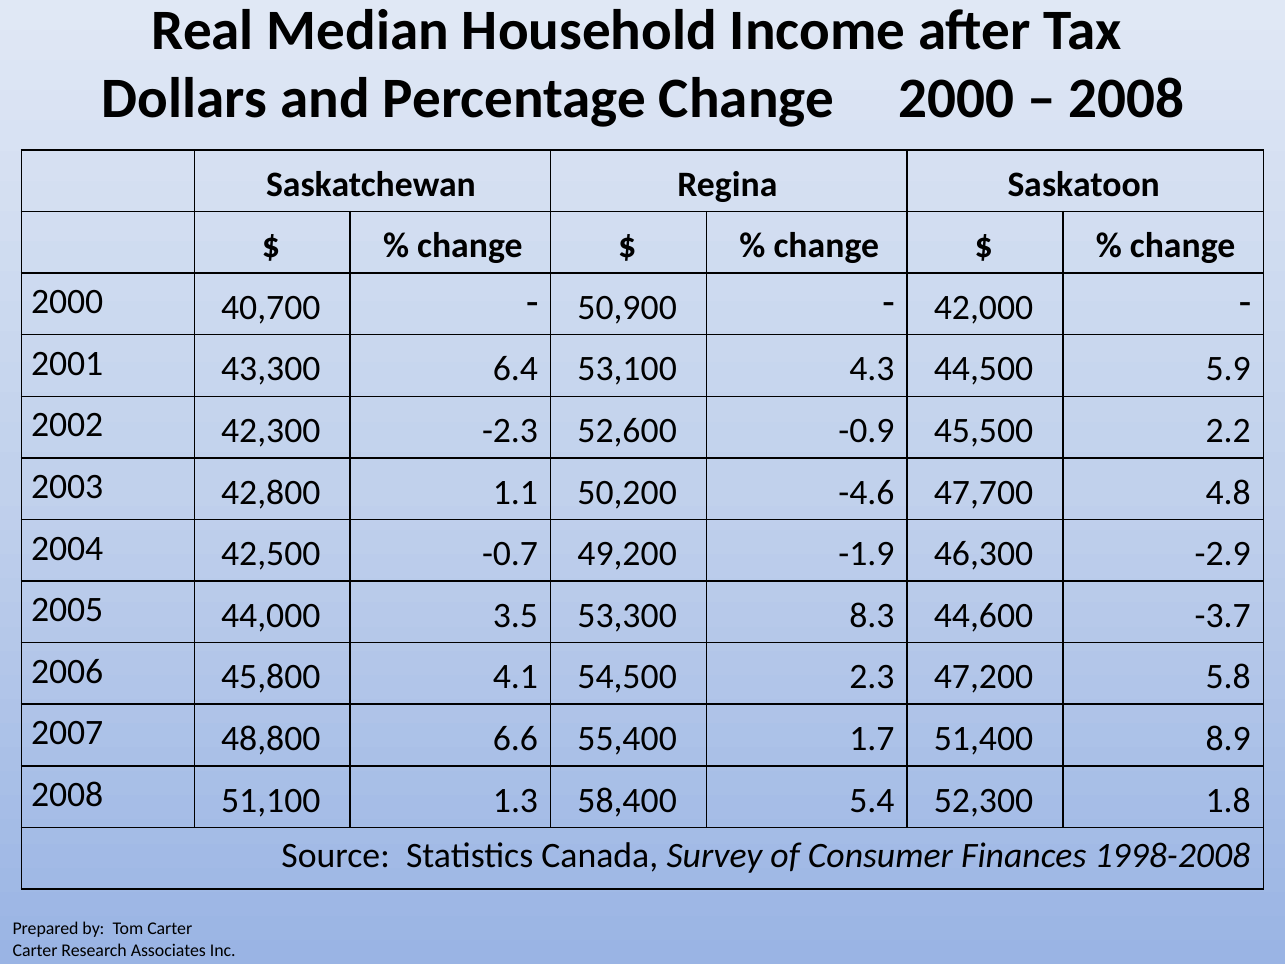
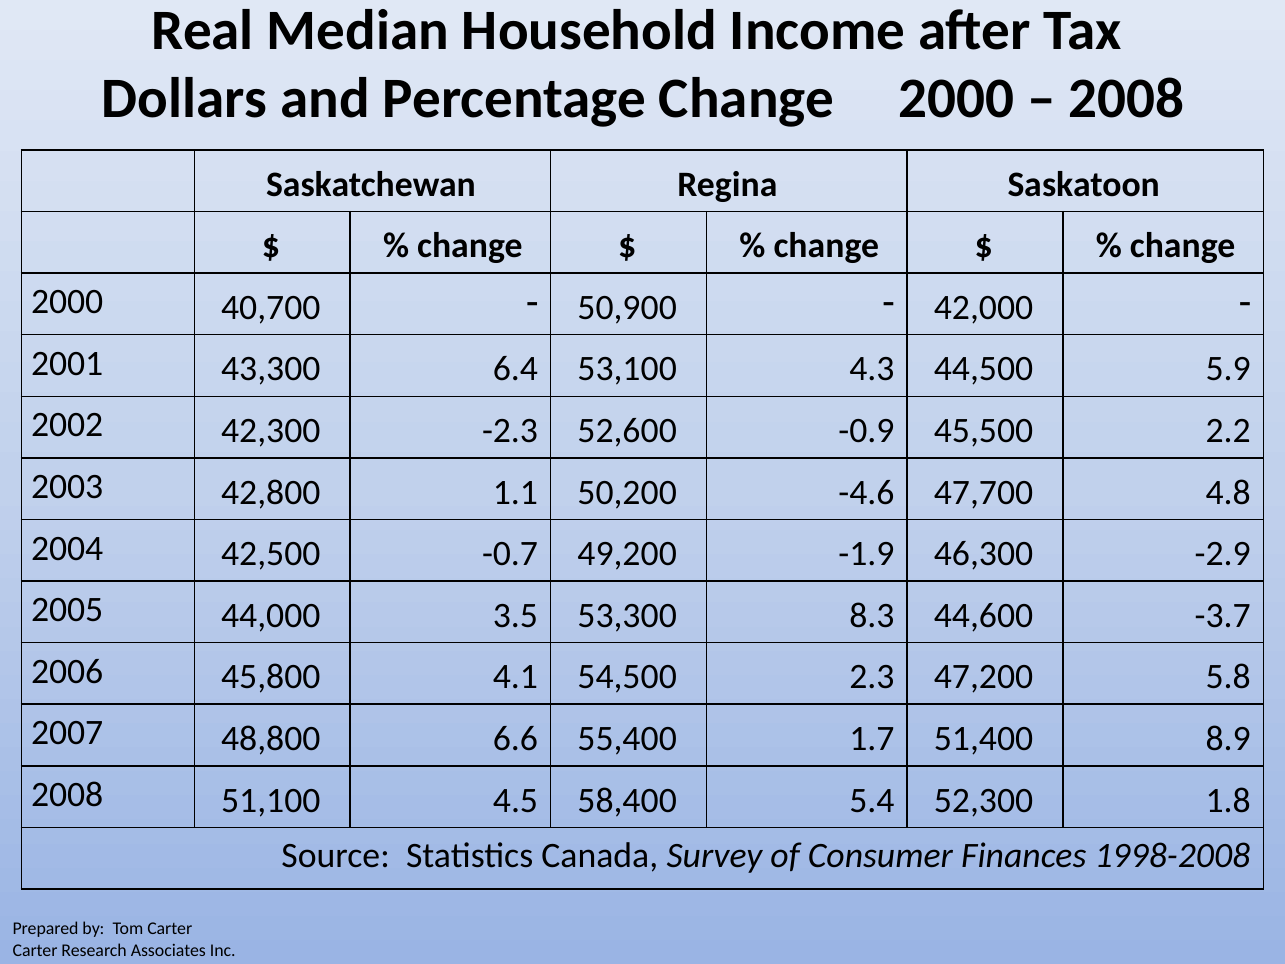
1.3: 1.3 -> 4.5
